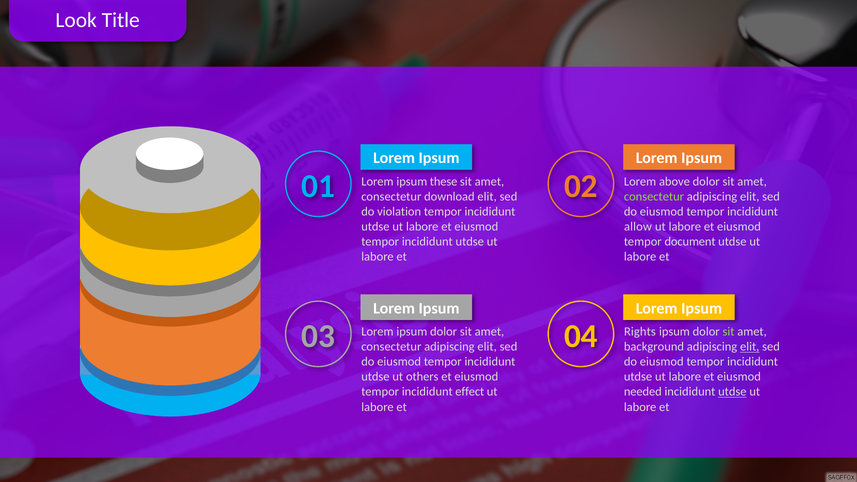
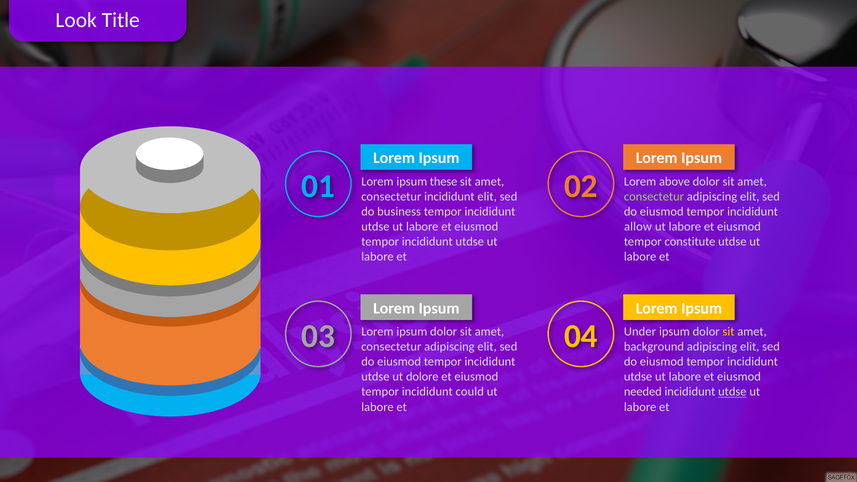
consectetur download: download -> incididunt
violation: violation -> business
document: document -> constitute
Rights: Rights -> Under
sit at (729, 332) colour: light green -> yellow
elit at (750, 347) underline: present -> none
others: others -> dolore
effect: effect -> could
